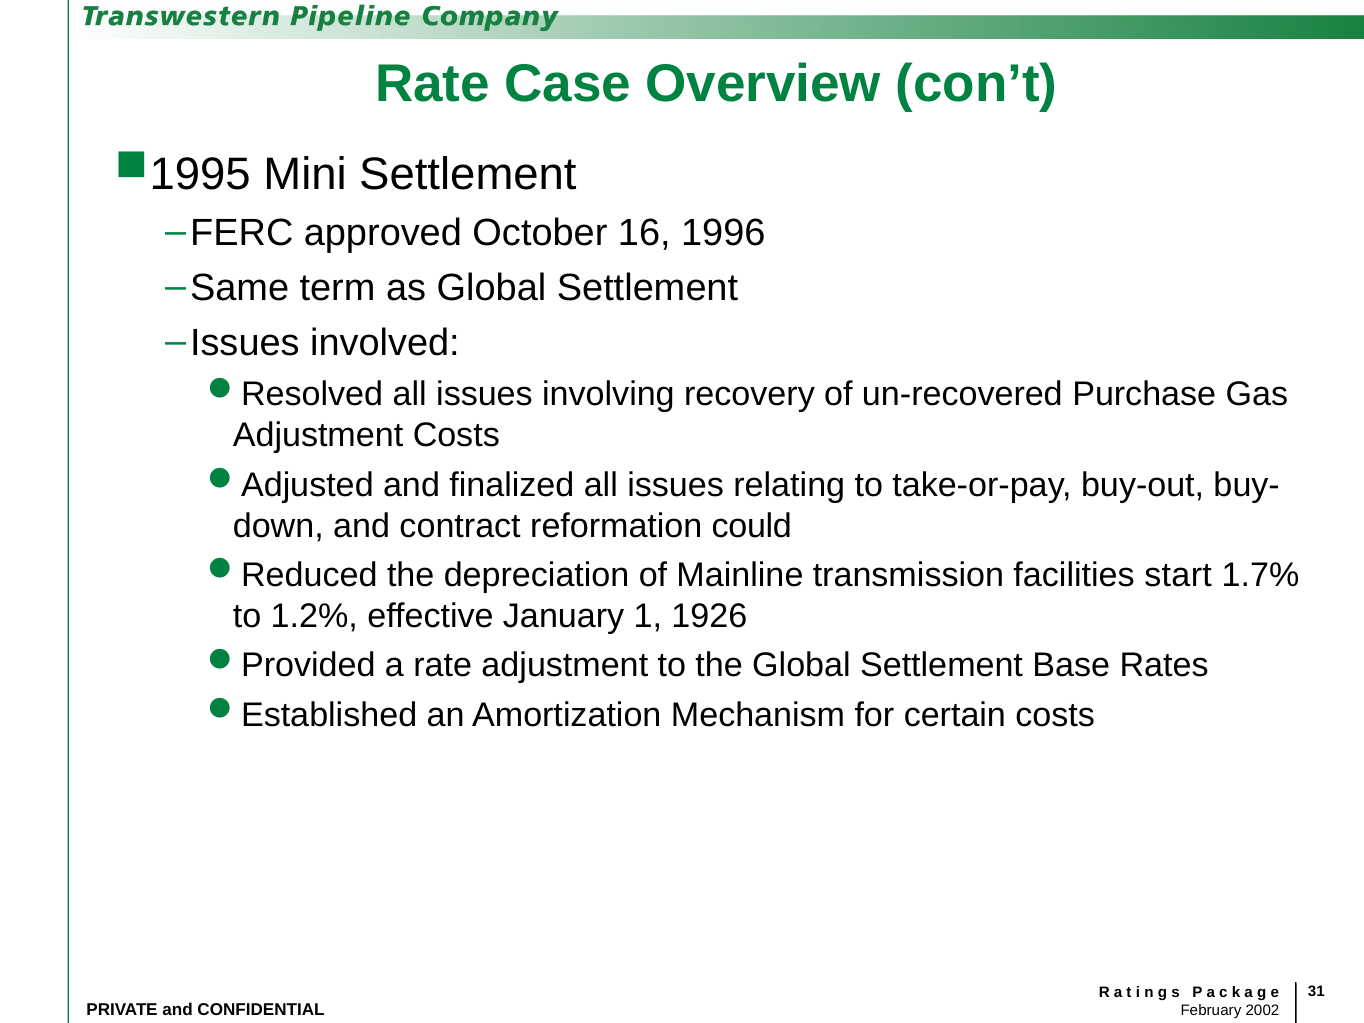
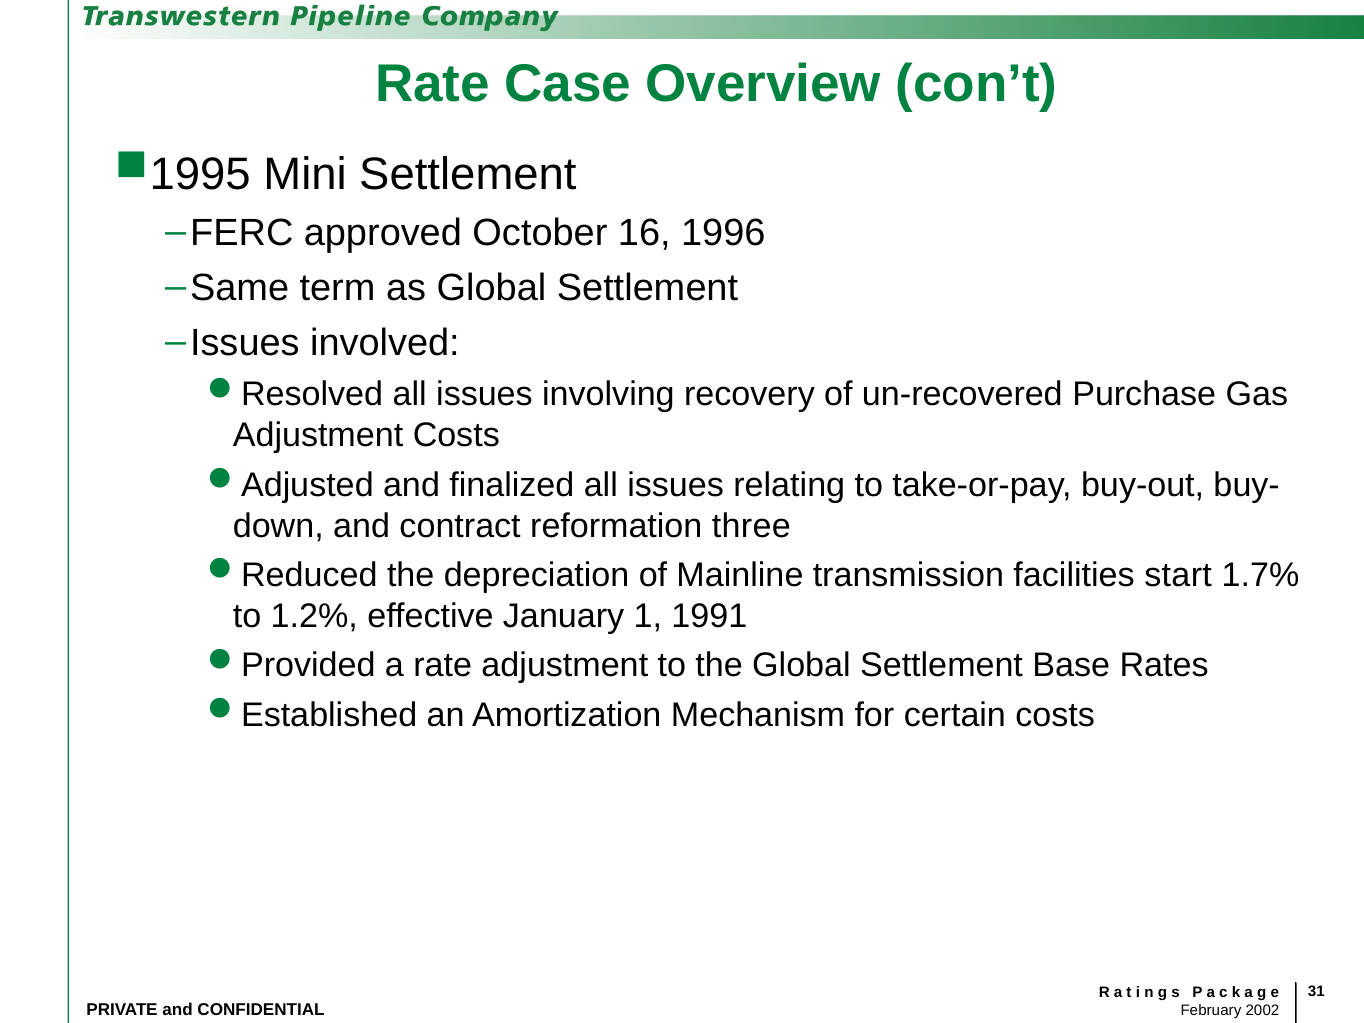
could: could -> three
1926: 1926 -> 1991
